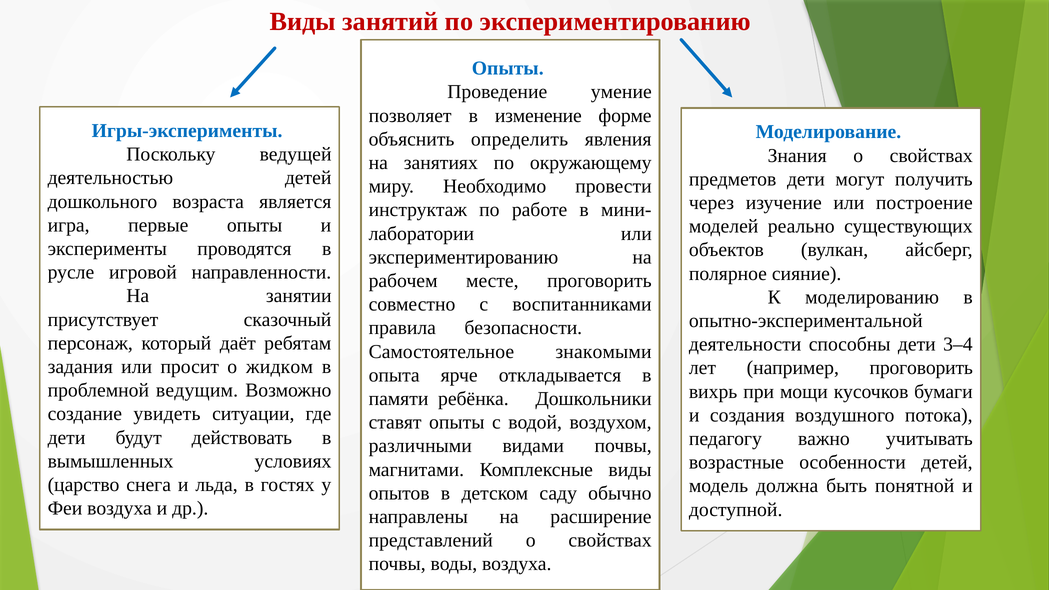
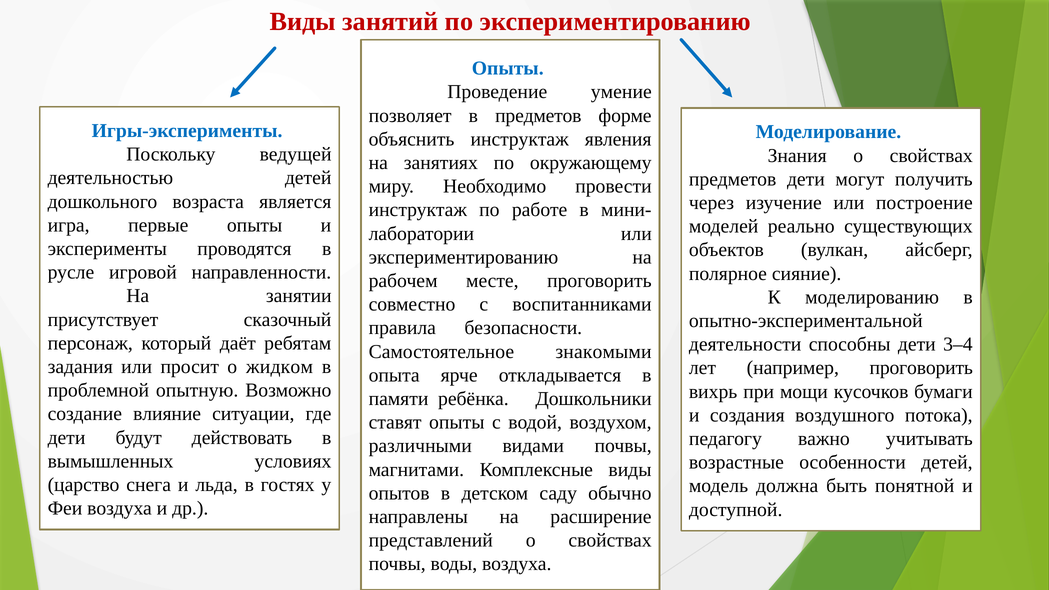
в изменение: изменение -> предметов
объяснить определить: определить -> инструктаж
ведущим: ведущим -> опытную
увидеть: увидеть -> влияние
